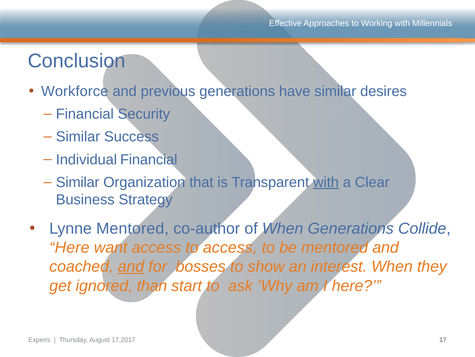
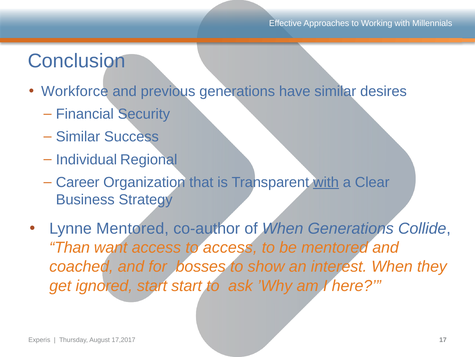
Individual Financial: Financial -> Regional
Similar at (78, 182): Similar -> Career
Here at (69, 247): Here -> Than
and at (131, 266) underline: present -> none
ignored than: than -> start
